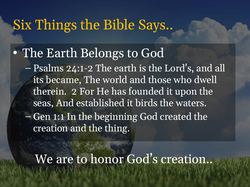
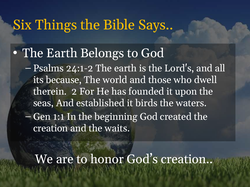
became: became -> because
thing: thing -> waits
